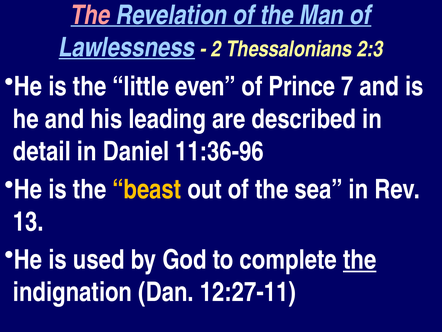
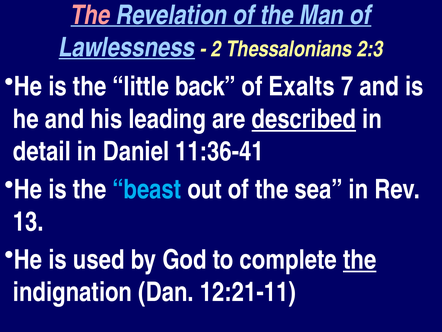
even: even -> back
Prince: Prince -> Exalts
described underline: none -> present
11:36-96: 11:36-96 -> 11:36-41
beast colour: yellow -> light blue
12:27-11: 12:27-11 -> 12:21-11
